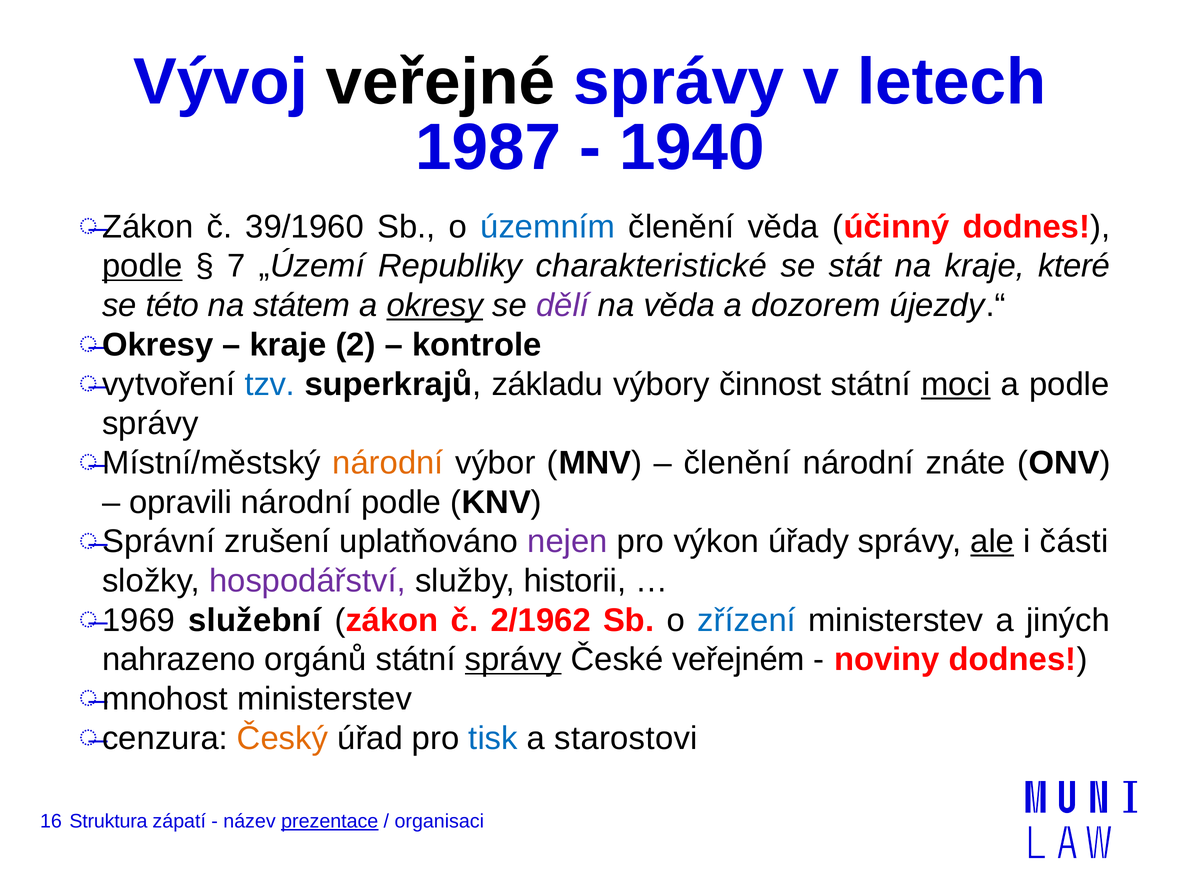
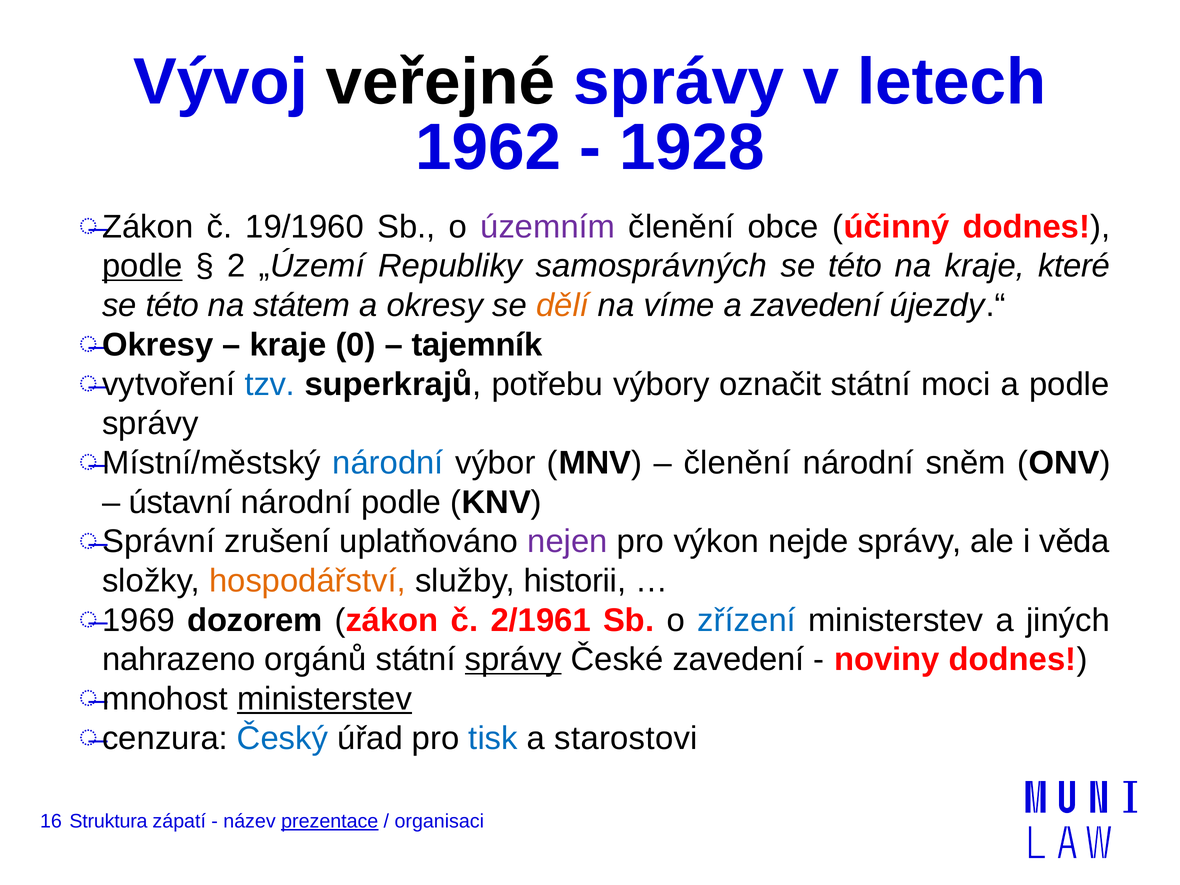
1987: 1987 -> 1962
1940: 1940 -> 1928
39/1960: 39/1960 -> 19/1960
územním colour: blue -> purple
členění věda: věda -> obce
7: 7 -> 2
charakteristické: charakteristické -> samosprávných
stát at (855, 266): stát -> této
okresy underline: present -> none
dělí colour: purple -> orange
na věda: věda -> víme
a dozorem: dozorem -> zavedení
2: 2 -> 0
kontrole: kontrole -> tajemník
základu: základu -> potřebu
činnost: činnost -> označit
moci underline: present -> none
národní at (388, 463) colour: orange -> blue
znáte: znáte -> sněm
opravili: opravili -> ústavní
úřady: úřady -> nejde
ale underline: present -> none
části: části -> věda
hospodářství colour: purple -> orange
služební: služební -> dozorem
2/1962: 2/1962 -> 2/1961
České veřejném: veřejném -> zavedení
ministerstev at (325, 699) underline: none -> present
Český colour: orange -> blue
